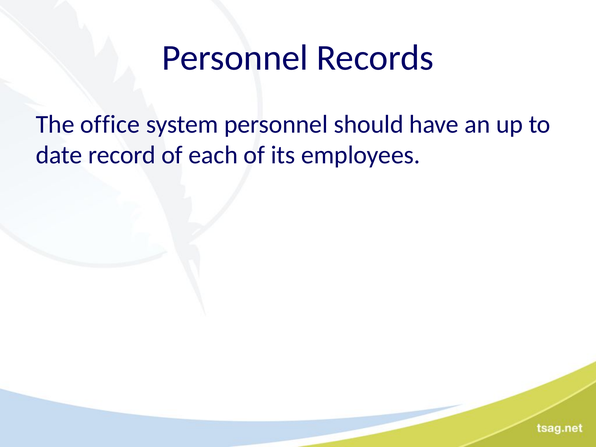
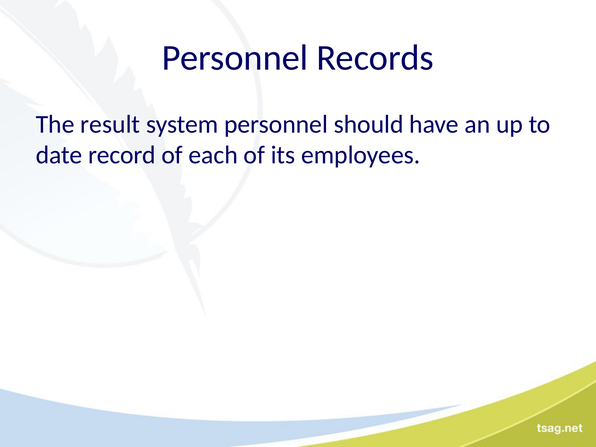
office: office -> result
